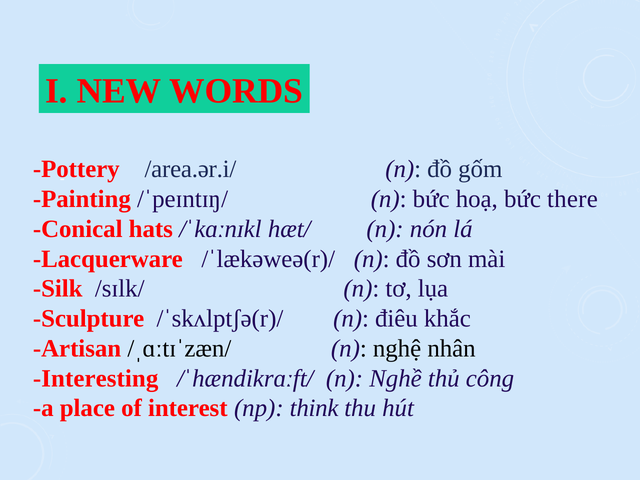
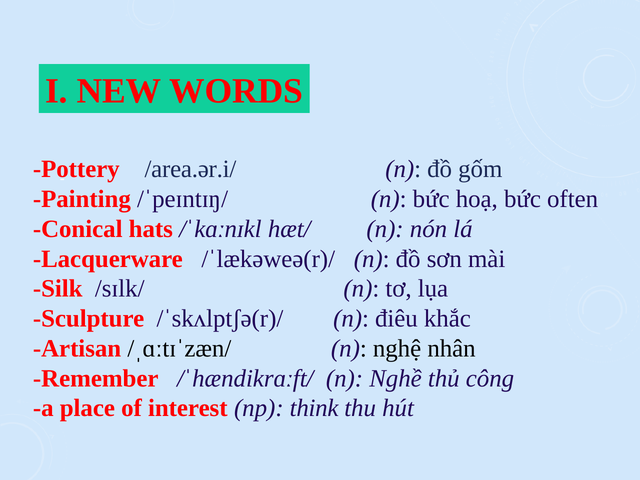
there: there -> often
Interesting: Interesting -> Remember
